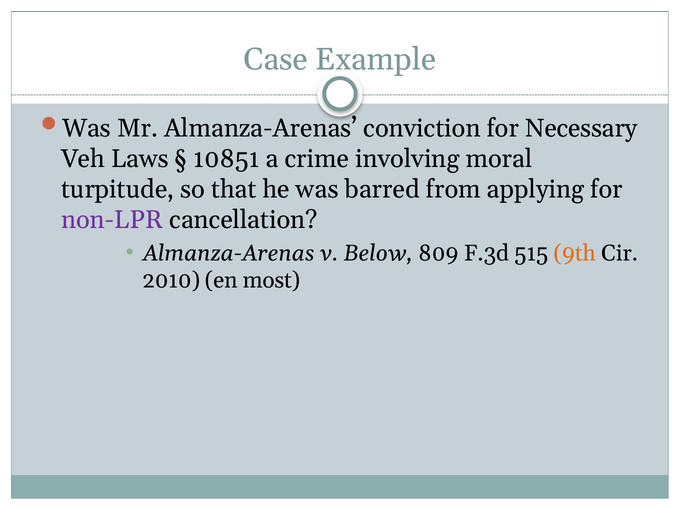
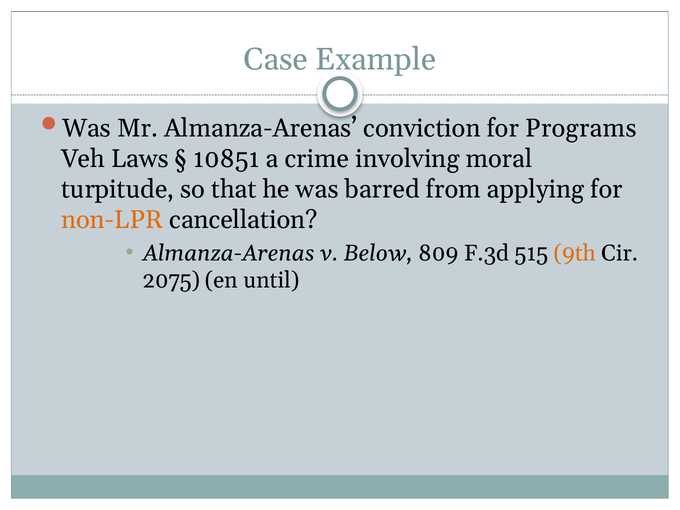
Necessary: Necessary -> Programs
non-LPR colour: purple -> orange
2010: 2010 -> 2075
most: most -> until
